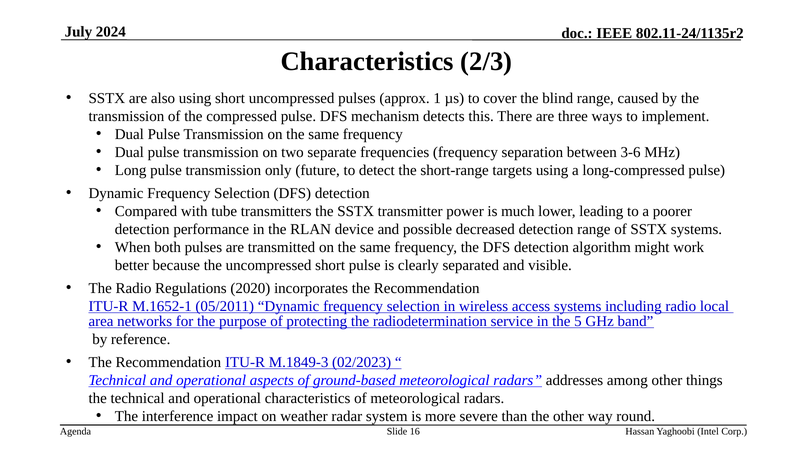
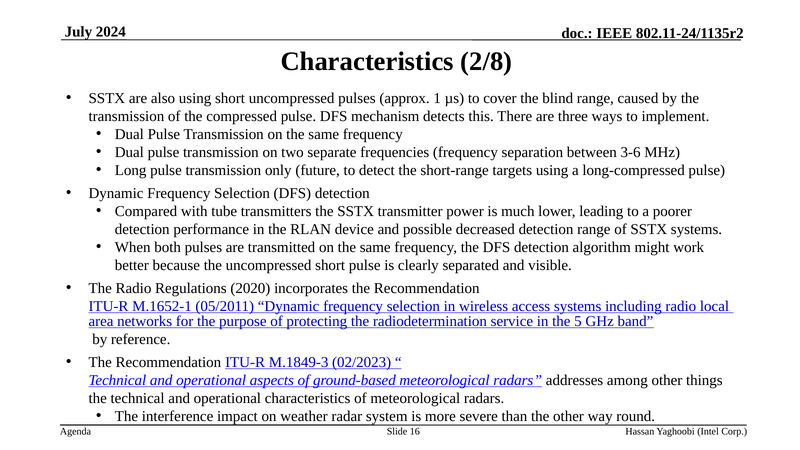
2/3: 2/3 -> 2/8
